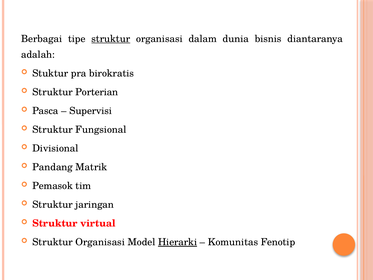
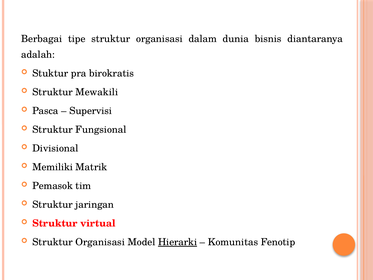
struktur at (111, 39) underline: present -> none
Porterian: Porterian -> Mewakili
Pandang: Pandang -> Memiliki
